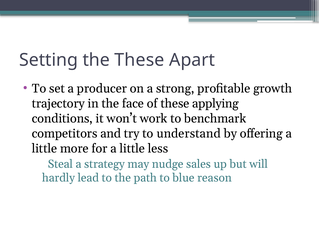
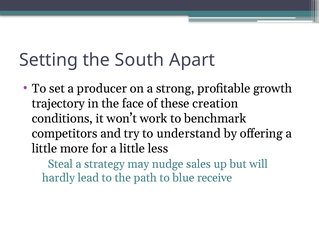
the These: These -> South
applying: applying -> creation
reason: reason -> receive
